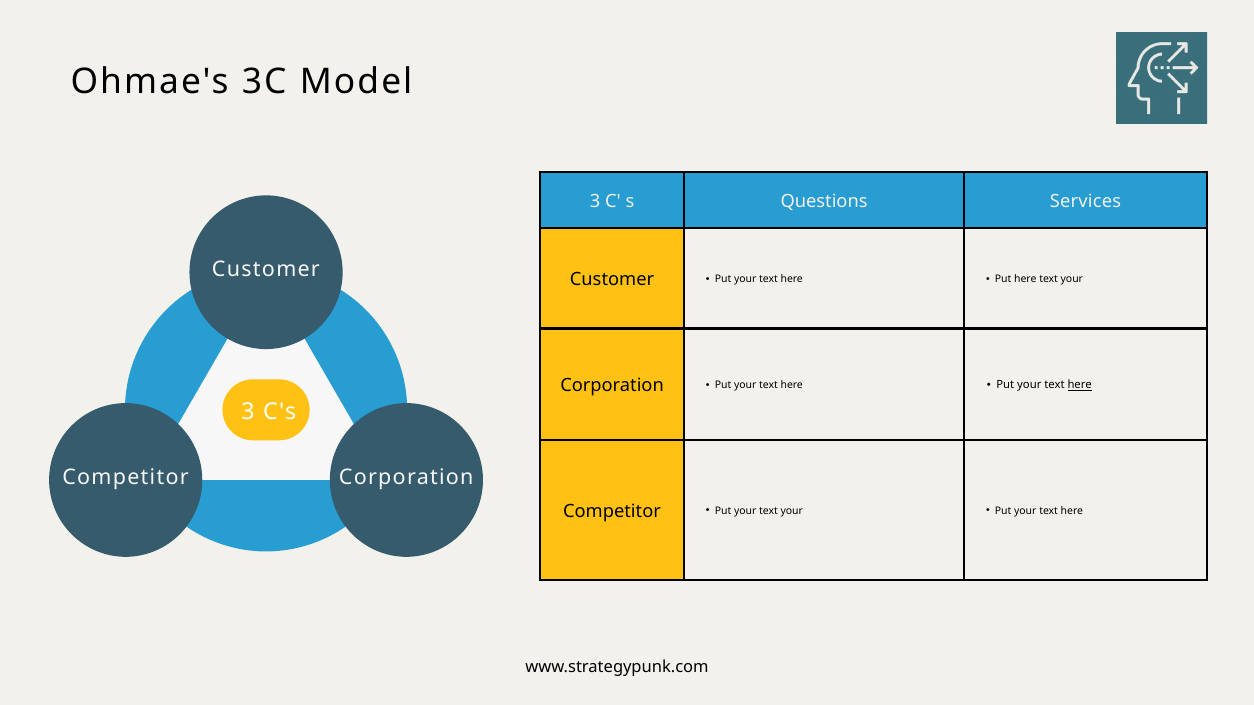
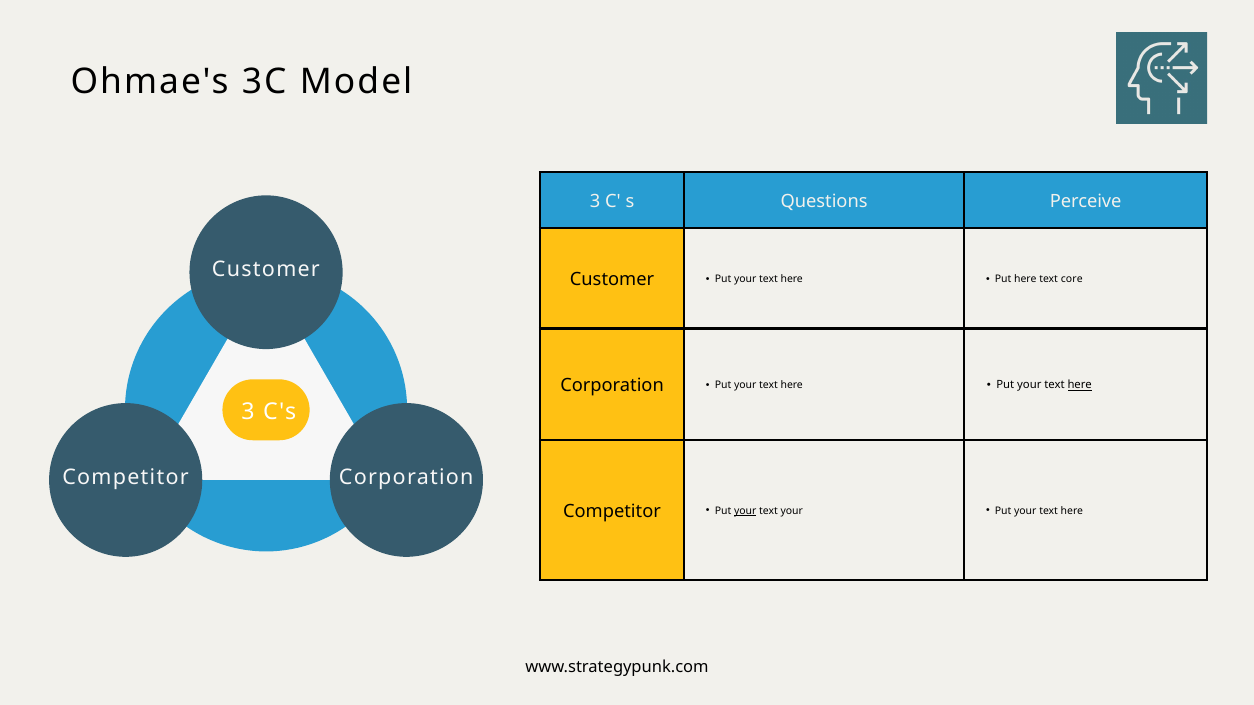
Services: Services -> Perceive
your at (1072, 279): your -> core
your at (745, 511) underline: none -> present
